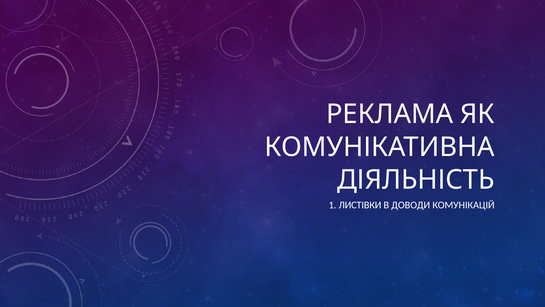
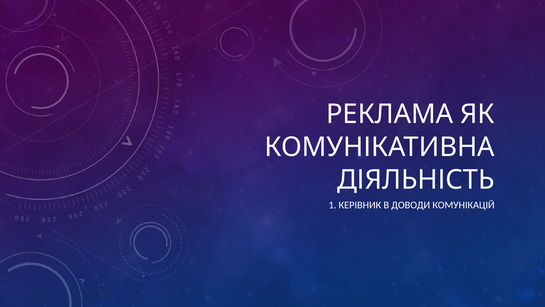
ЛИСТІВКИ: ЛИСТІВКИ -> КЕРІВНИК
